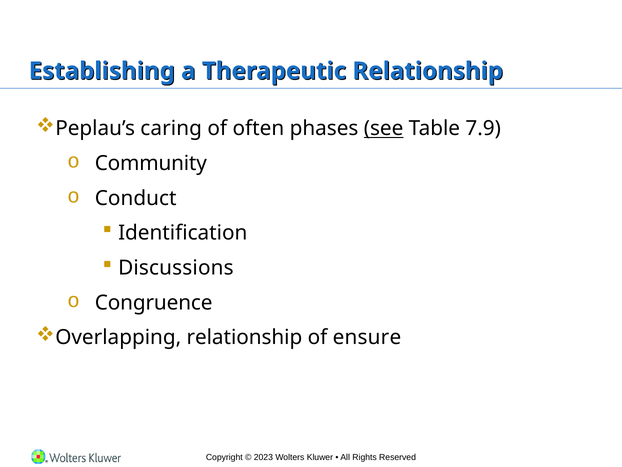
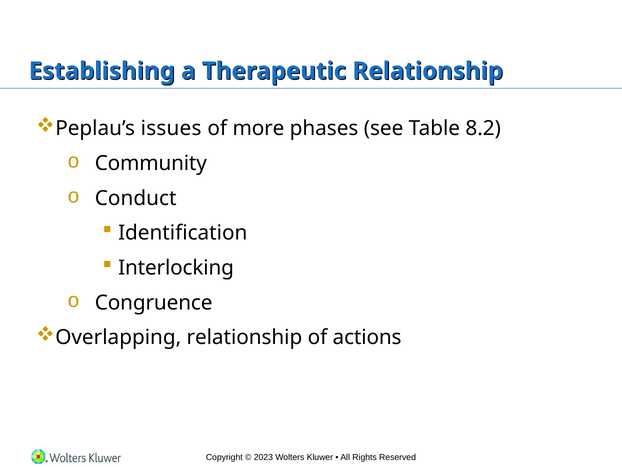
caring: caring -> issues
often: often -> more
see underline: present -> none
7.9: 7.9 -> 8.2
Discussions: Discussions -> Interlocking
ensure: ensure -> actions
